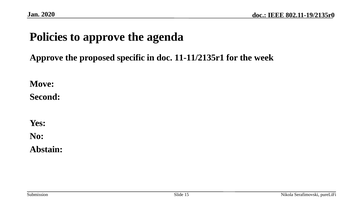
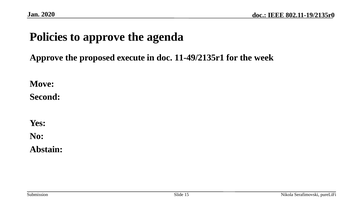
specific: specific -> execute
11-11/2135r1: 11-11/2135r1 -> 11-49/2135r1
